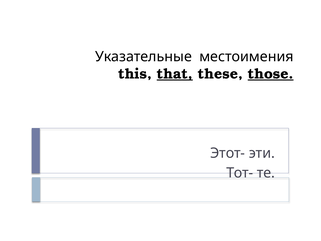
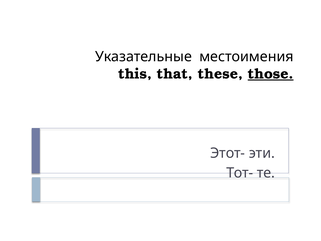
that underline: present -> none
